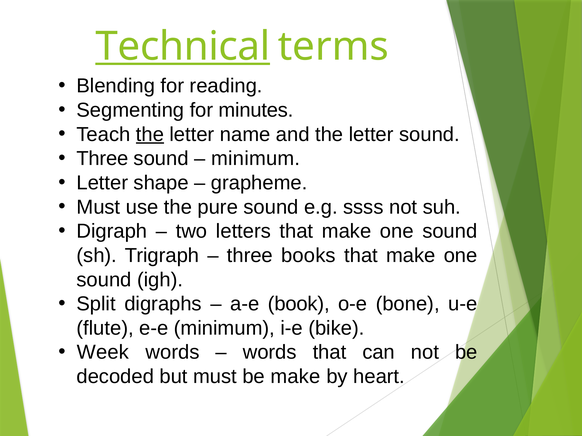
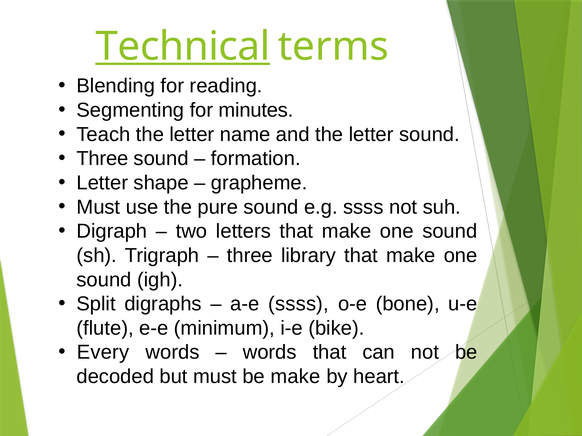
the at (150, 135) underline: present -> none
minimum at (256, 159): minimum -> formation
books: books -> library
a-e book: book -> ssss
Week: Week -> Every
